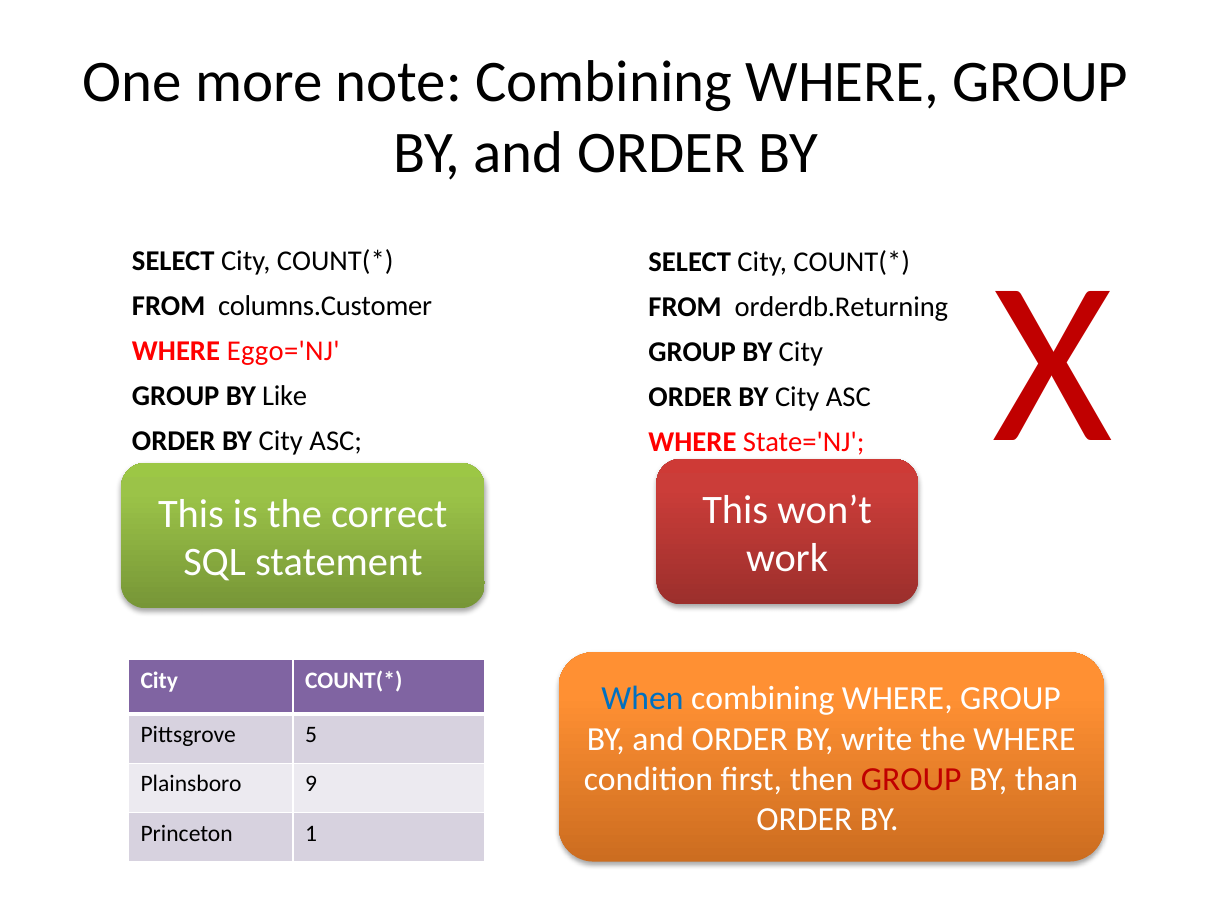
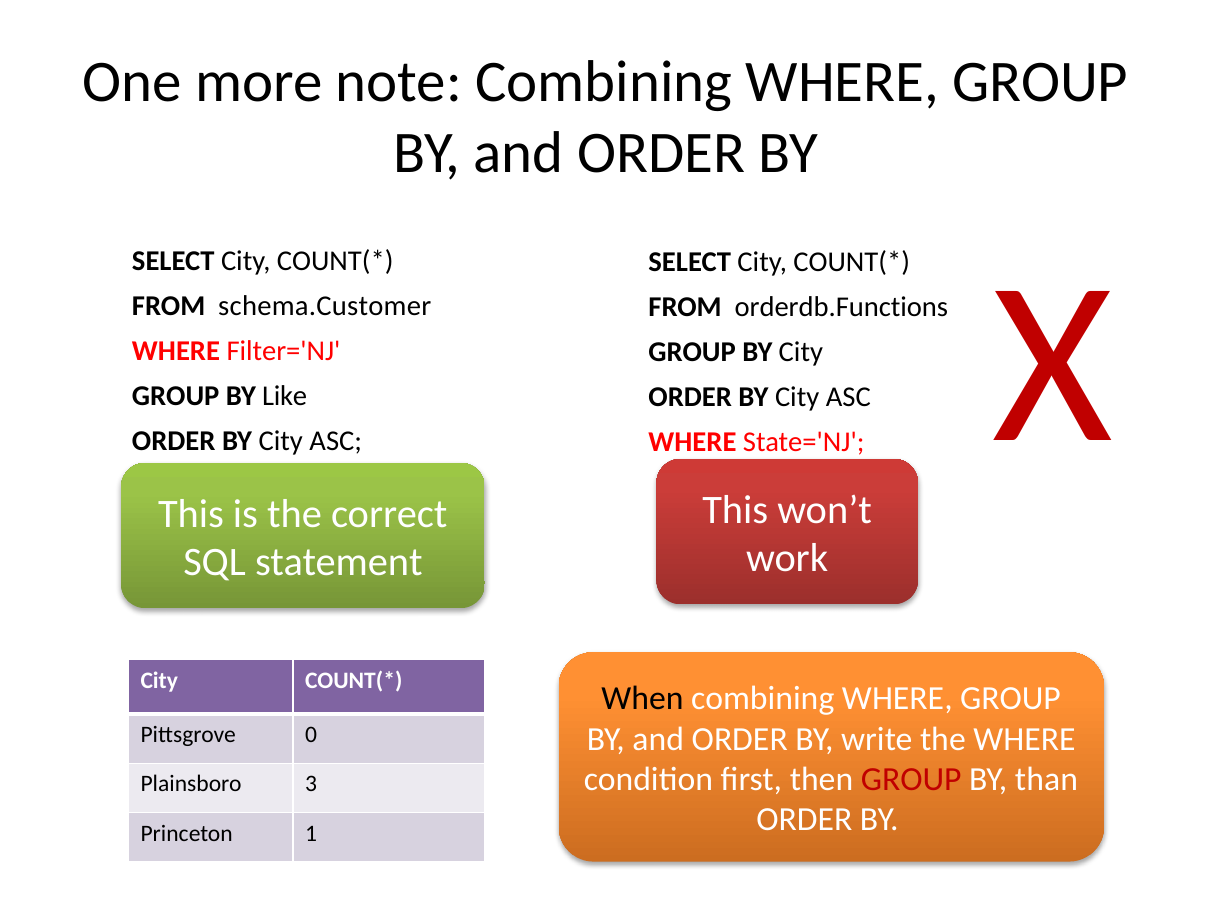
columns.Customer: columns.Customer -> schema.Customer
orderdb.Returning: orderdb.Returning -> orderdb.Functions
Eggo='NJ: Eggo='NJ -> Filter='NJ
When colour: blue -> black
5: 5 -> 0
9: 9 -> 3
